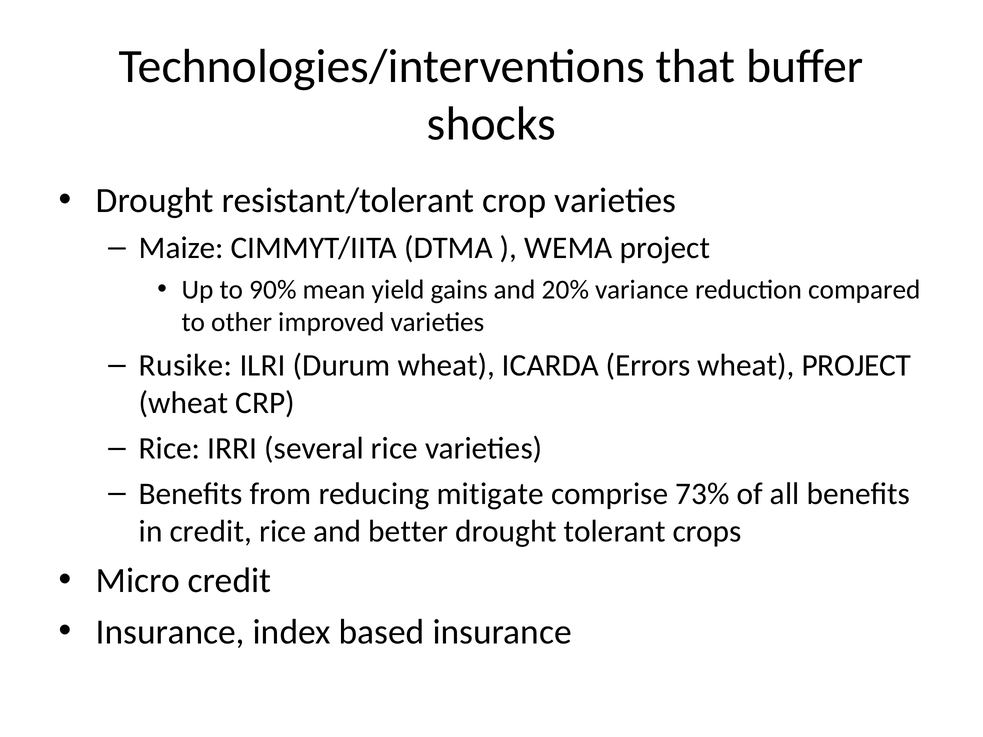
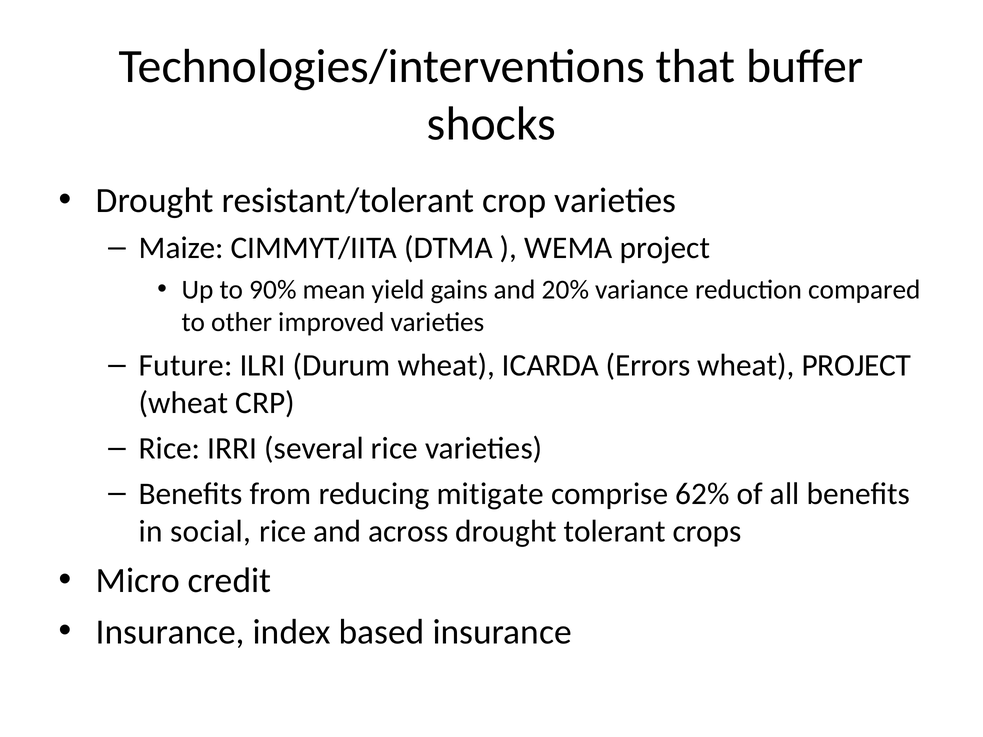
Rusike: Rusike -> Future
73%: 73% -> 62%
in credit: credit -> social
better: better -> across
